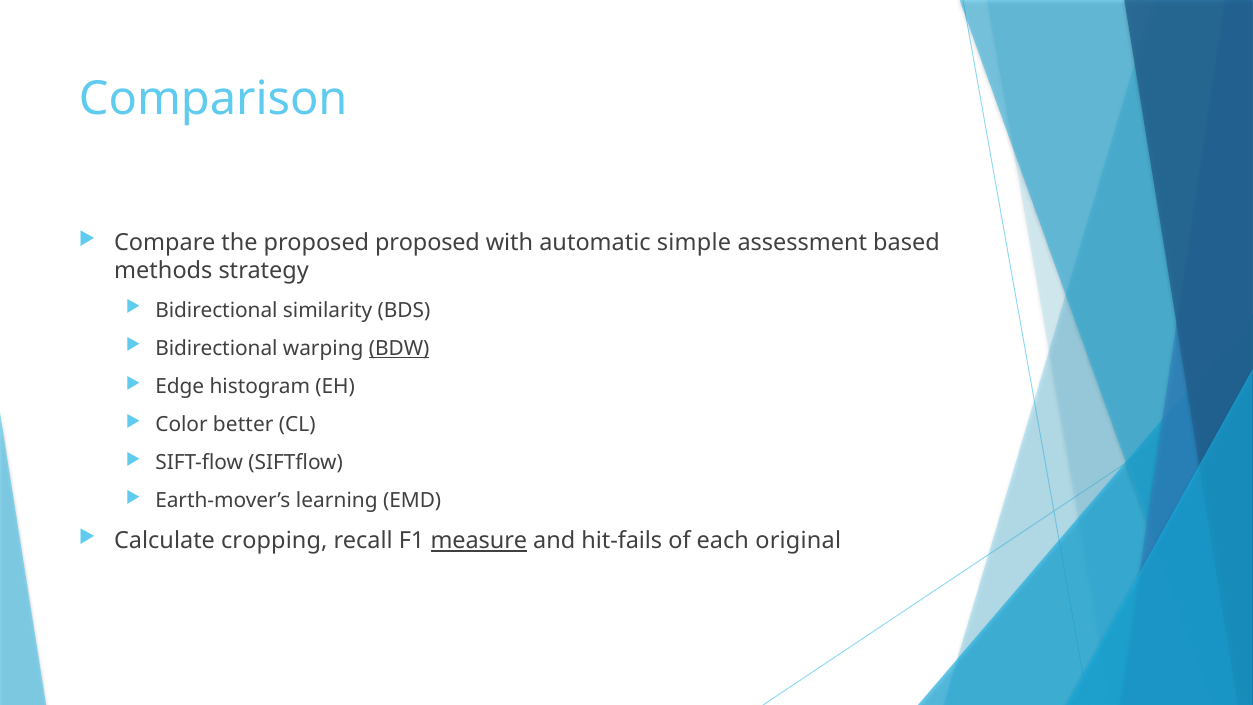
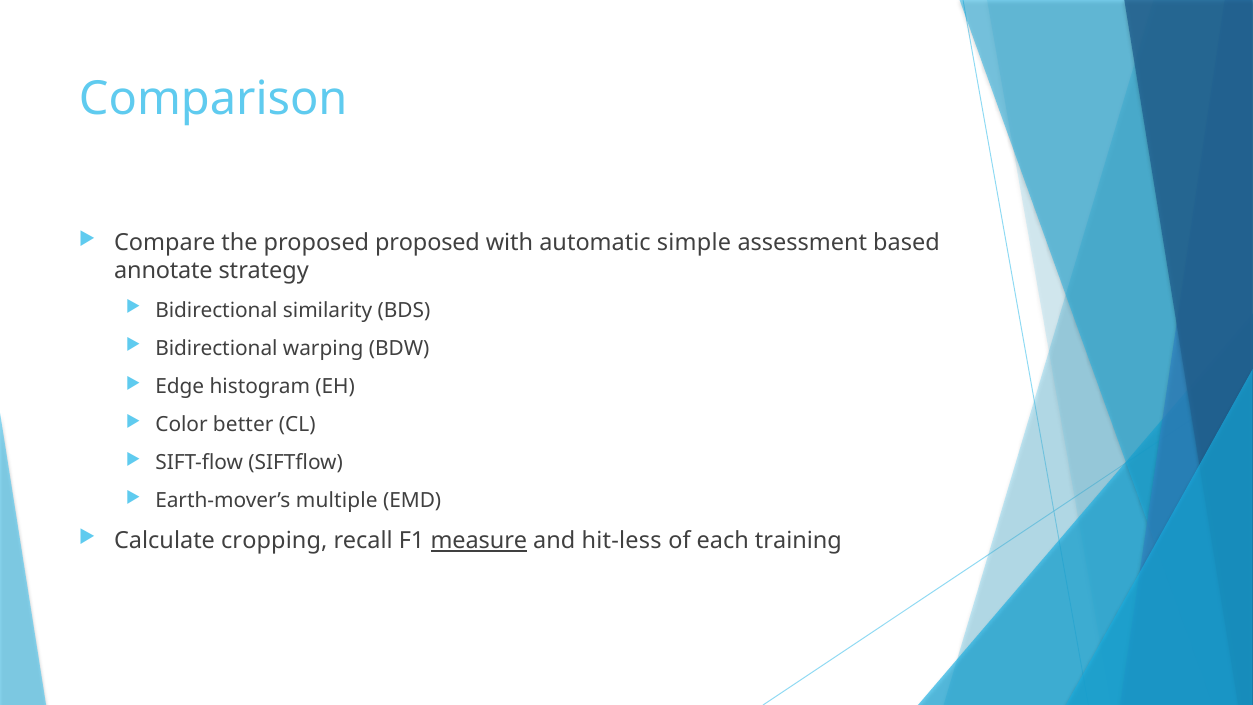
methods: methods -> annotate
BDW underline: present -> none
learning: learning -> multiple
hit-fails: hit-fails -> hit-less
original: original -> training
